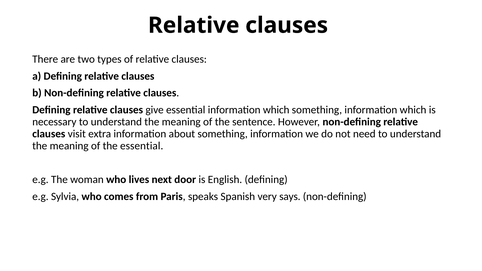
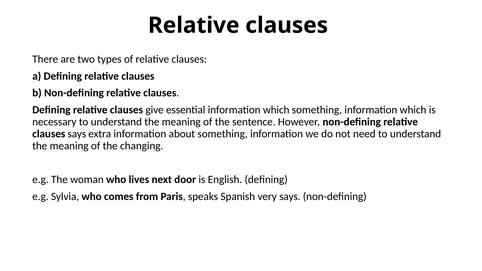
clauses visit: visit -> says
the essential: essential -> changing
